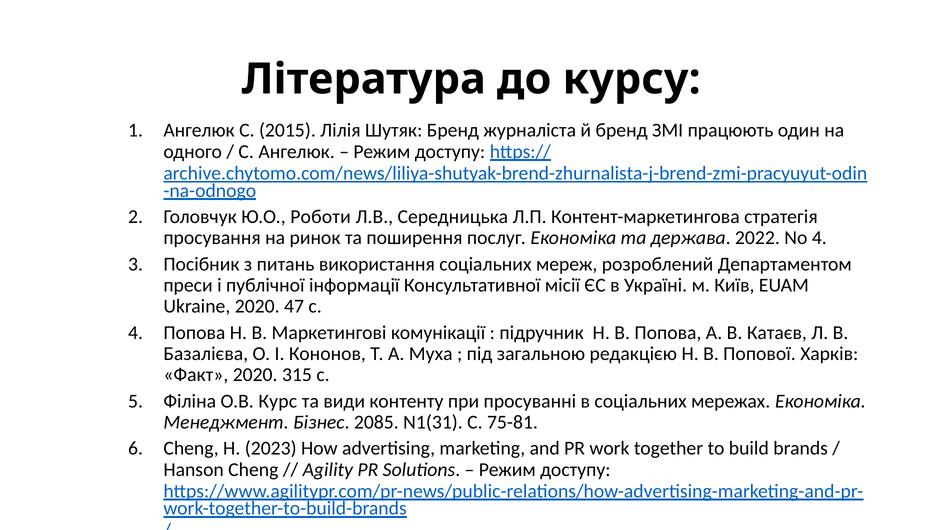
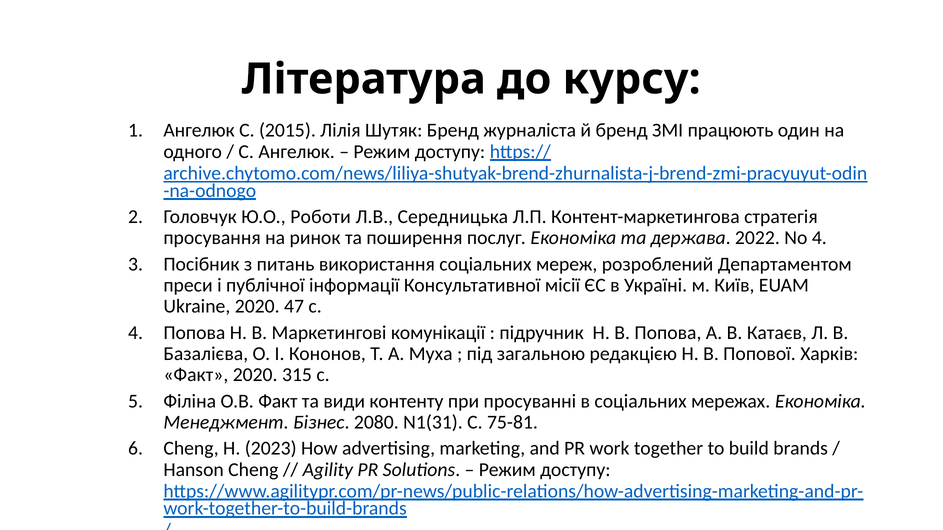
О.В Курс: Курс -> Факт
2085: 2085 -> 2080
